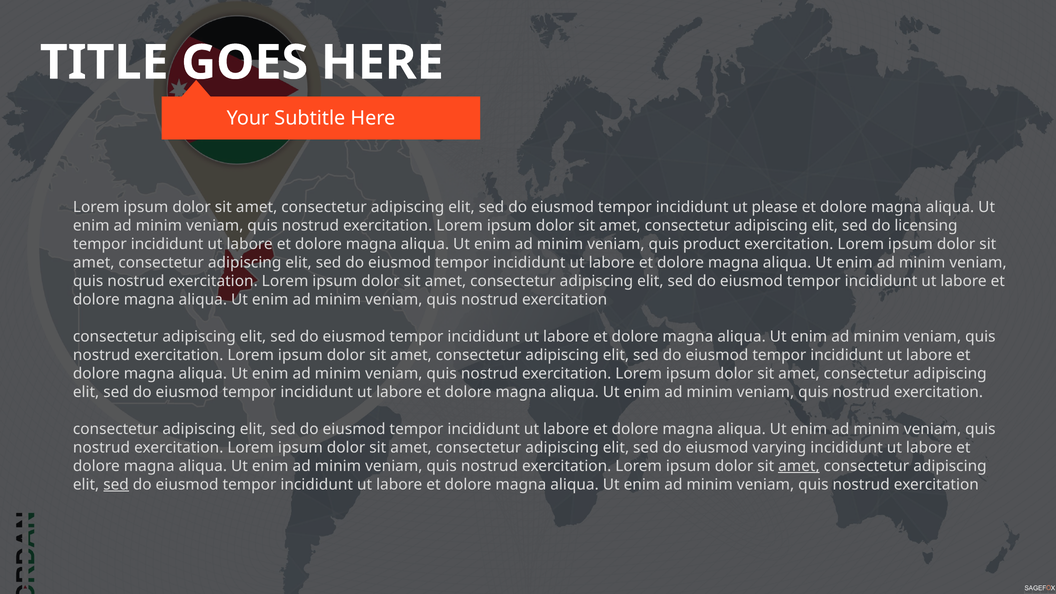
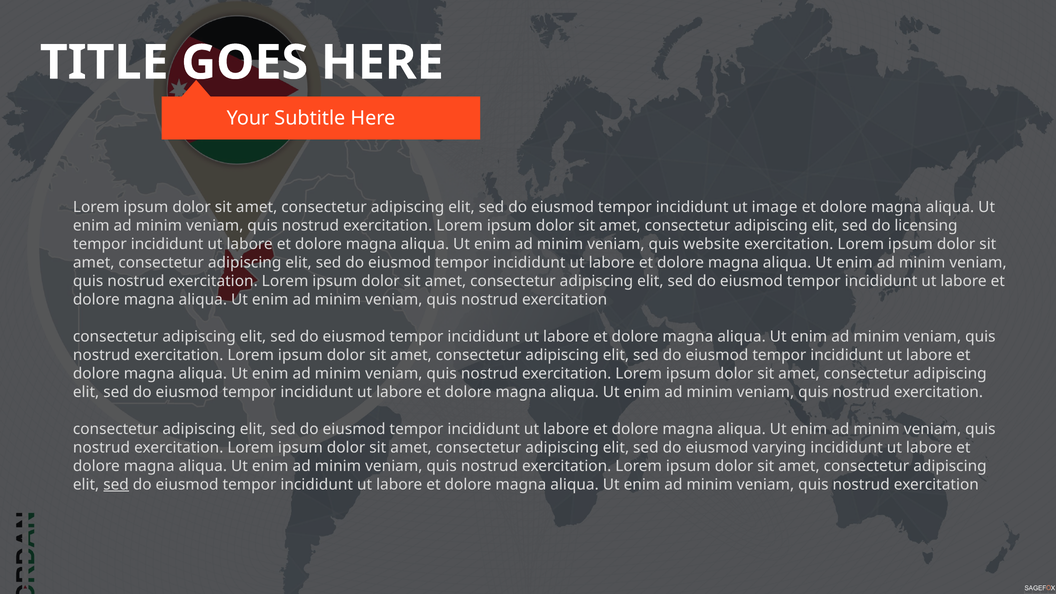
please: please -> image
product: product -> website
amet at (799, 466) underline: present -> none
